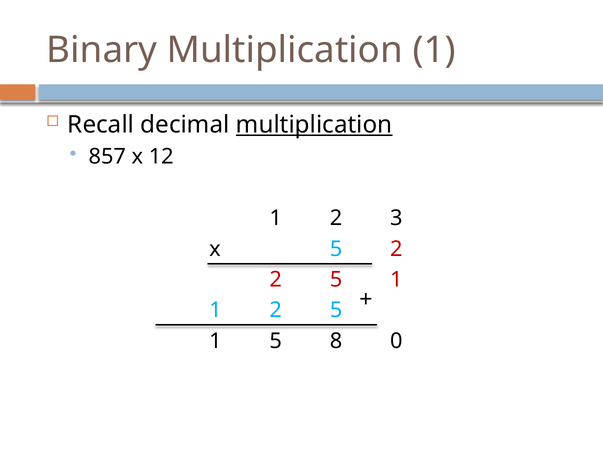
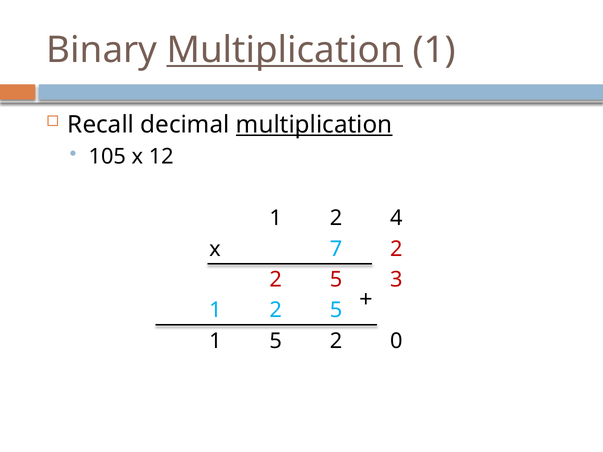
Multiplication at (285, 50) underline: none -> present
857: 857 -> 105
3: 3 -> 4
x 5: 5 -> 7
1 at (396, 280): 1 -> 3
5 8: 8 -> 2
